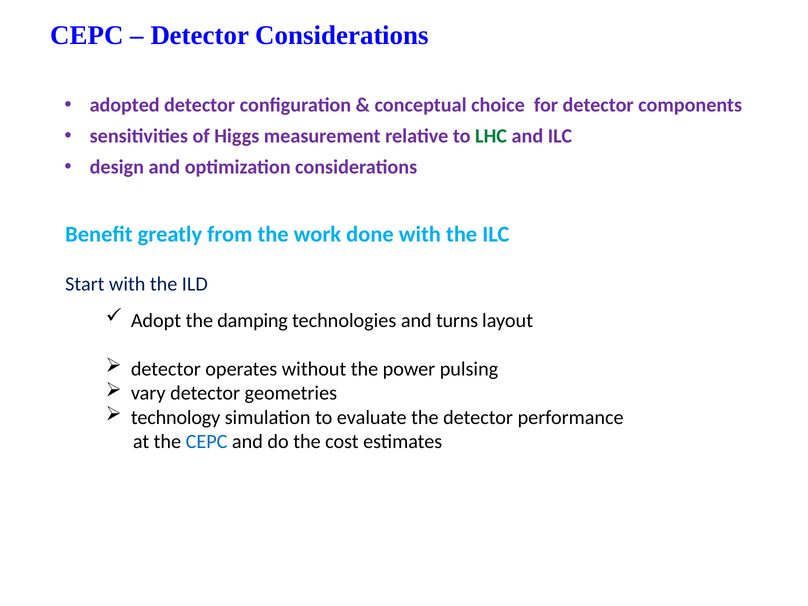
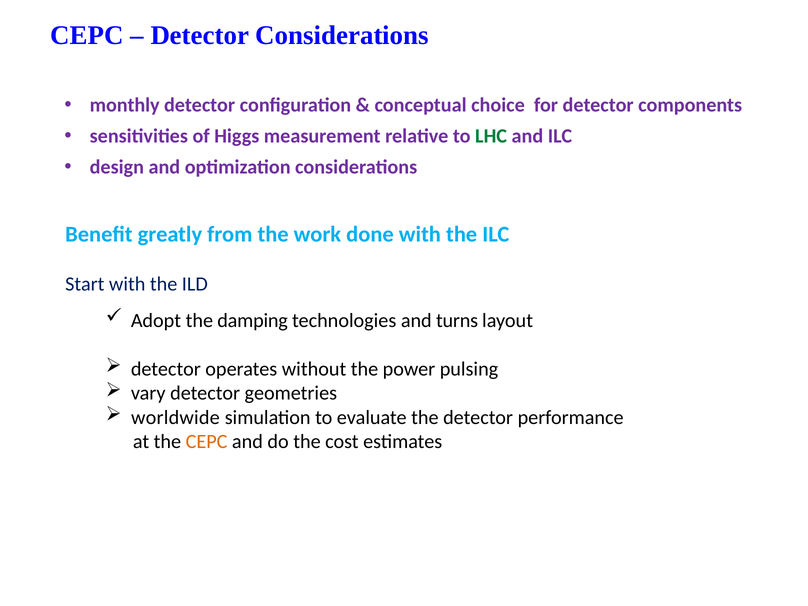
adopted: adopted -> monthly
technology: technology -> worldwide
CEPC at (207, 442) colour: blue -> orange
